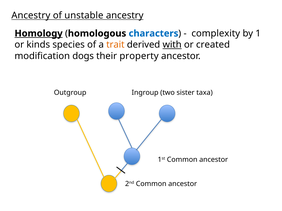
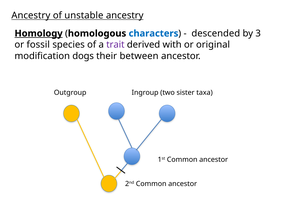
complexity: complexity -> descended
1: 1 -> 3
kinds: kinds -> fossil
trait colour: orange -> purple
with underline: present -> none
created: created -> original
property: property -> between
